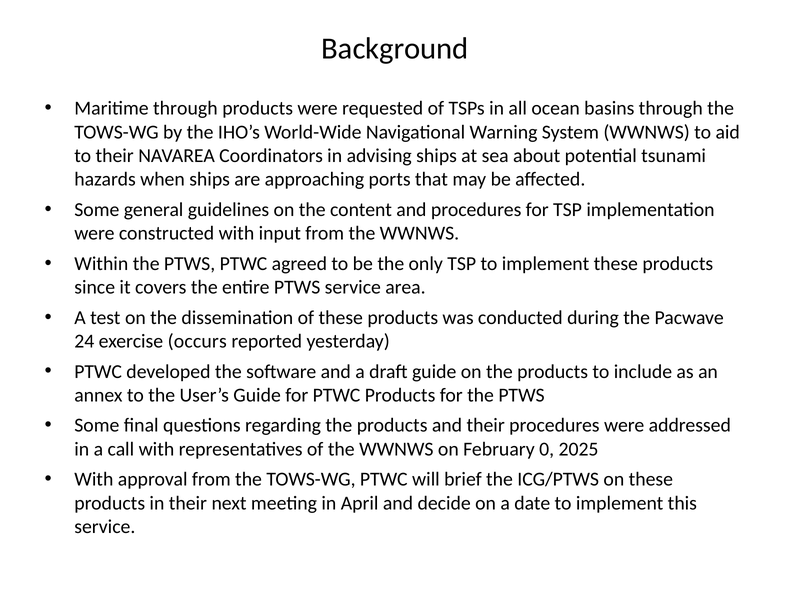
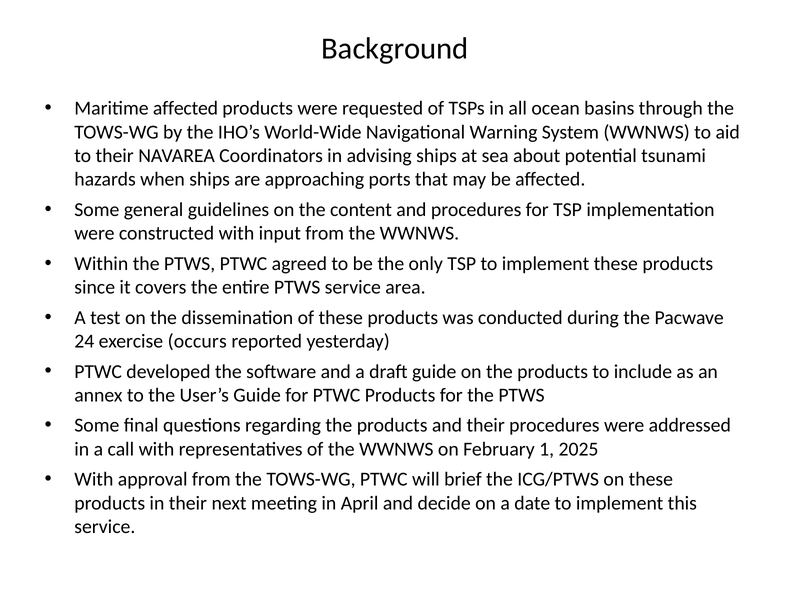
Maritime through: through -> affected
0: 0 -> 1
